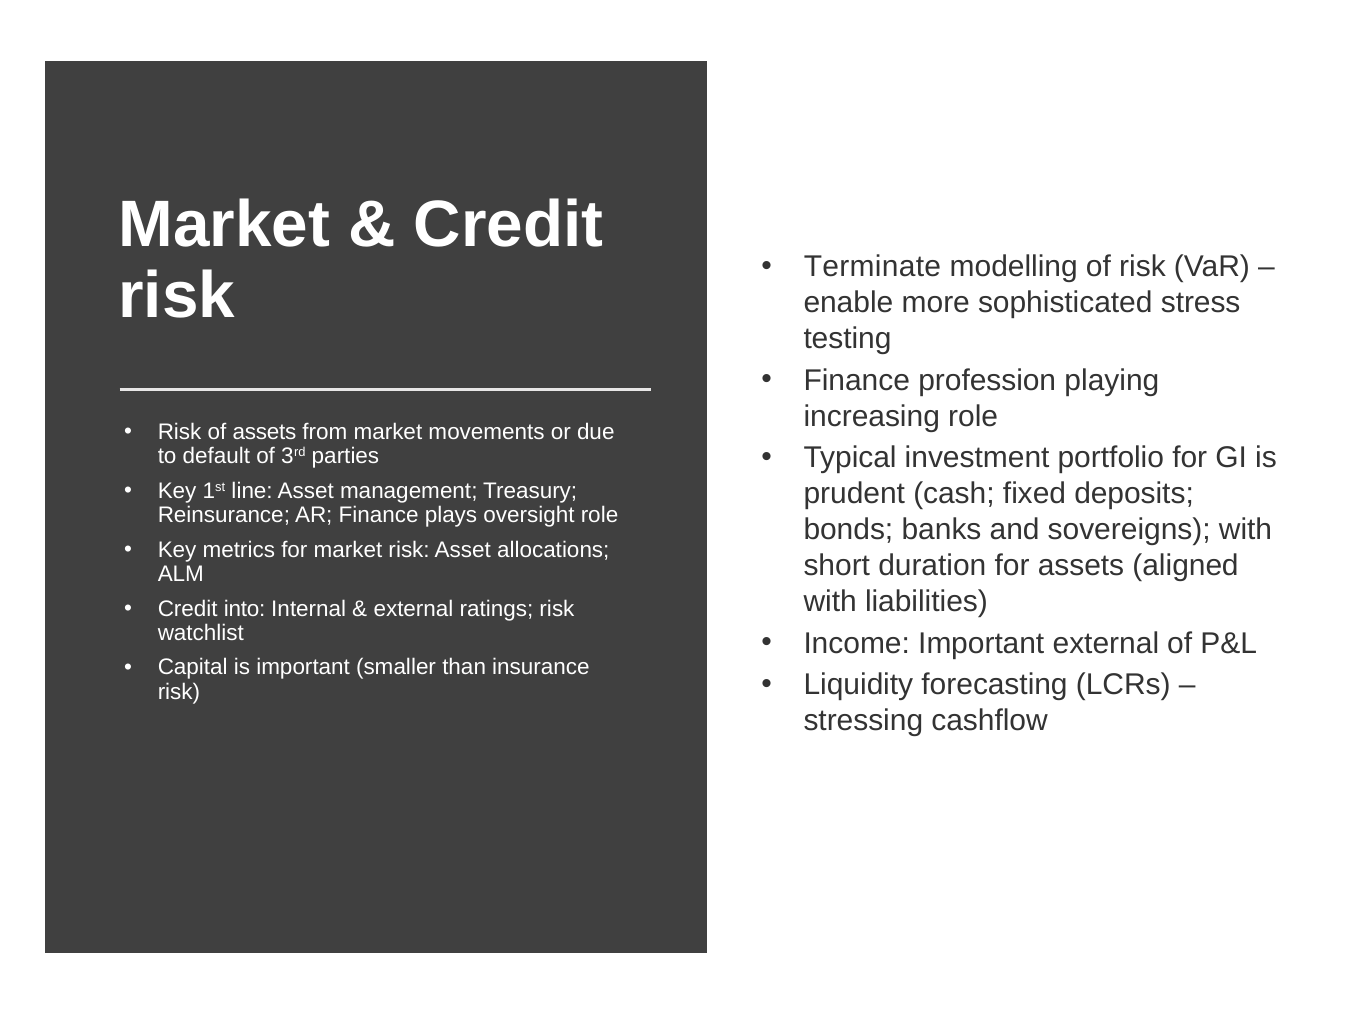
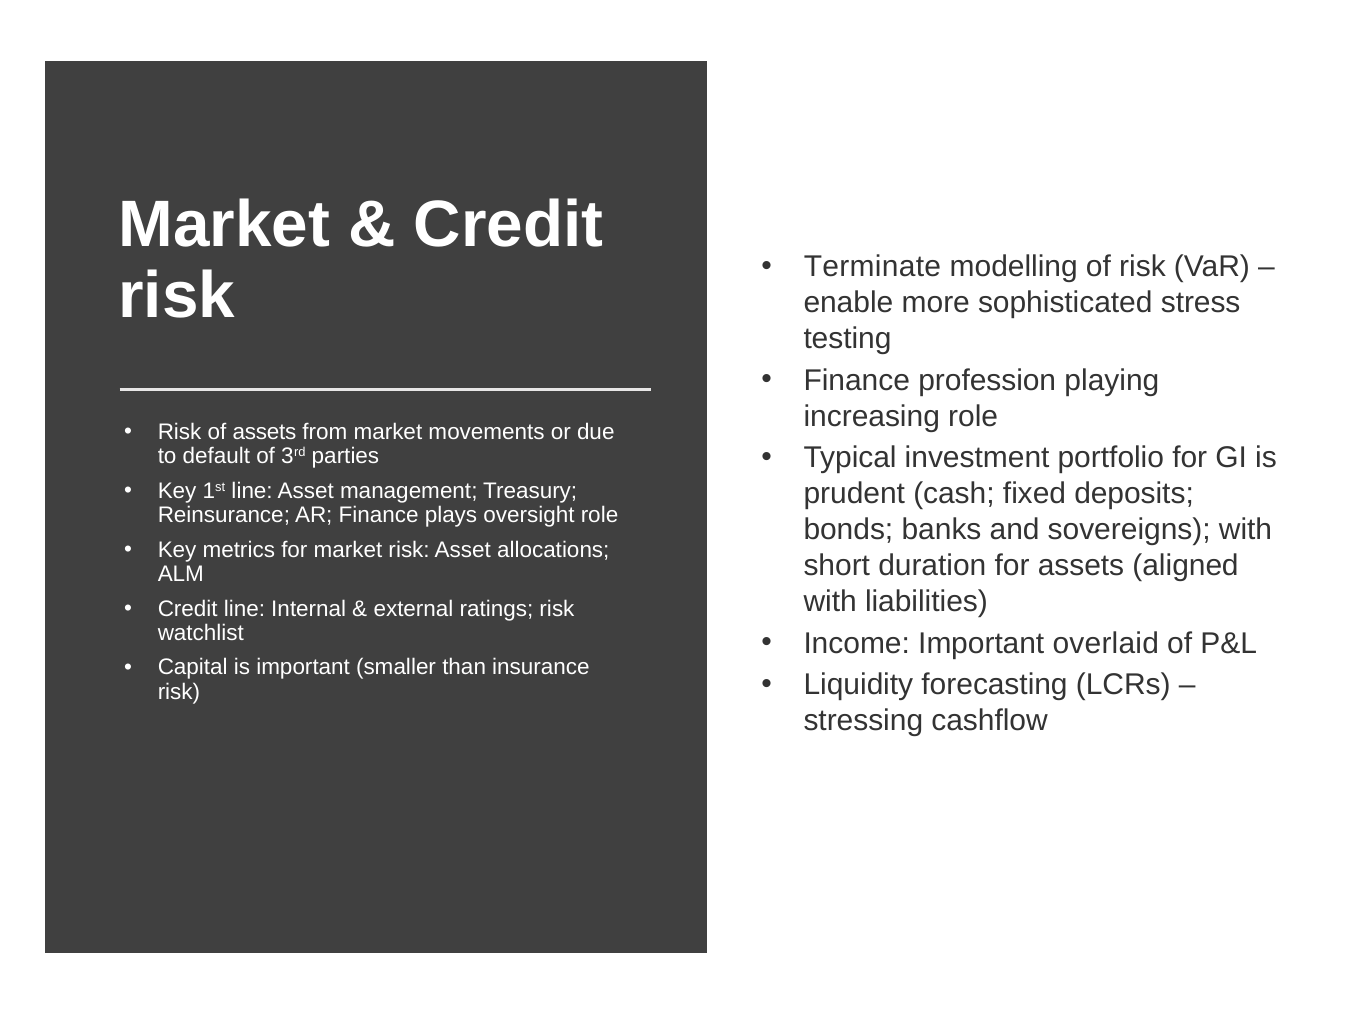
Credit into: into -> line
Important external: external -> overlaid
